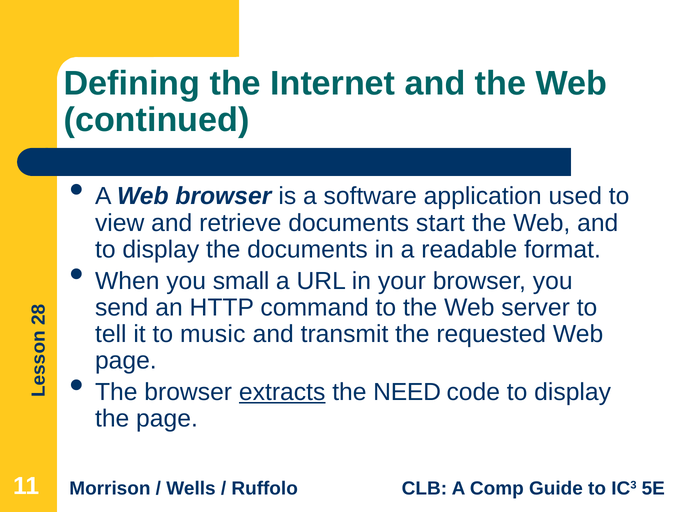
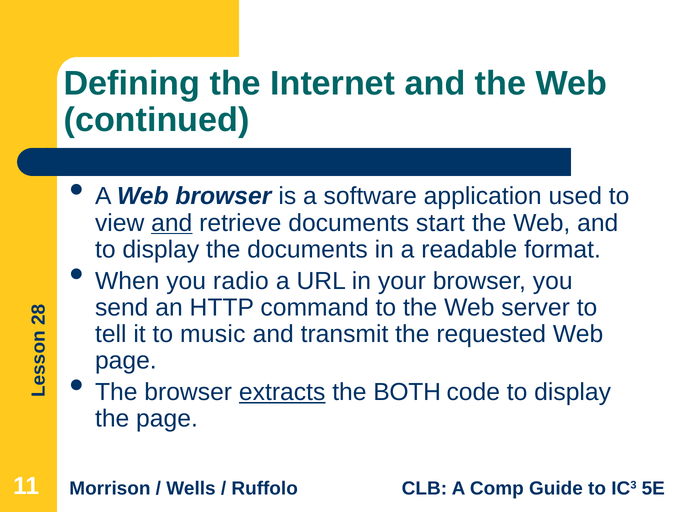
and at (172, 223) underline: none -> present
small: small -> radio
NEED: NEED -> BOTH
